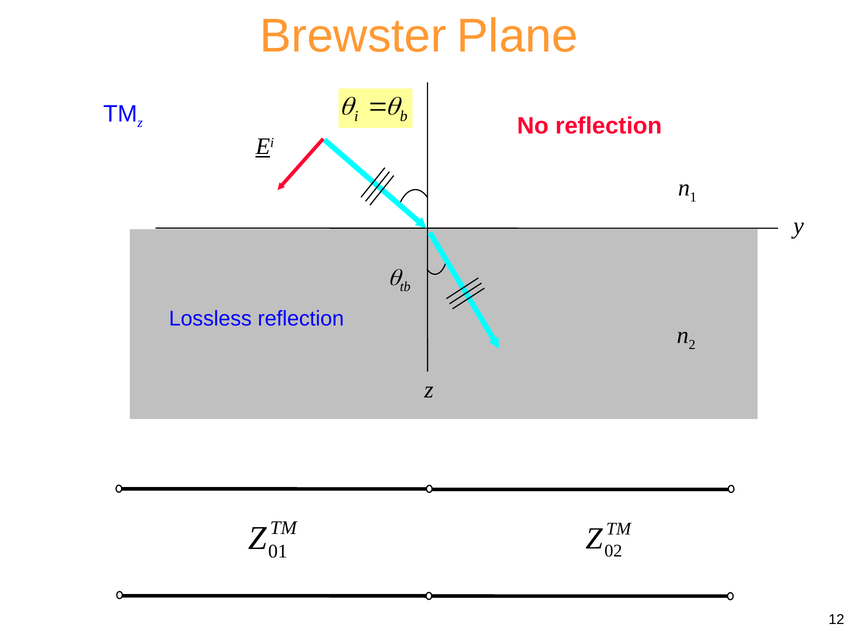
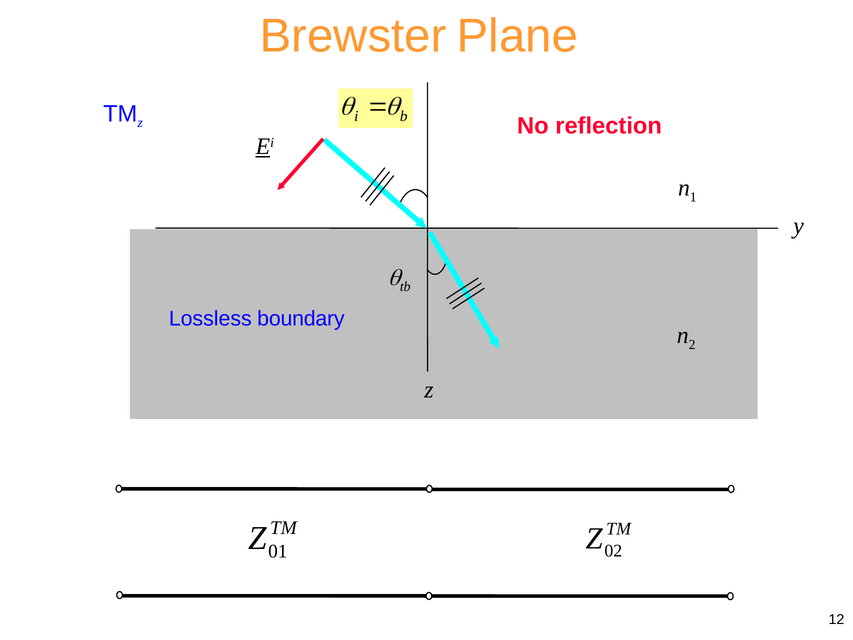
Lossless reflection: reflection -> boundary
